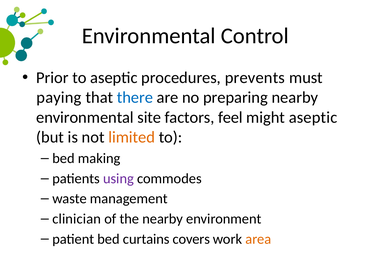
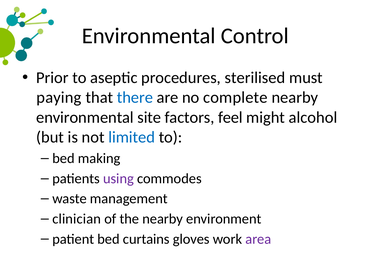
prevents: prevents -> sterilised
preparing: preparing -> complete
might aseptic: aseptic -> alcohol
limited colour: orange -> blue
covers: covers -> gloves
area colour: orange -> purple
